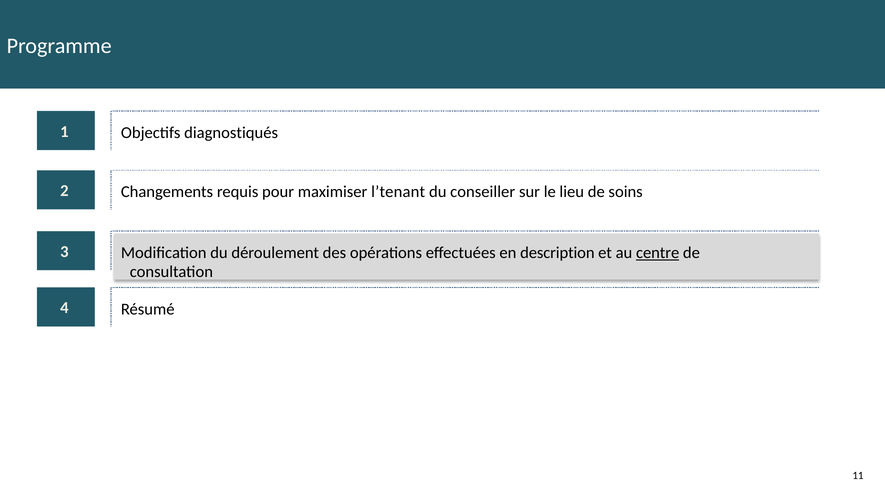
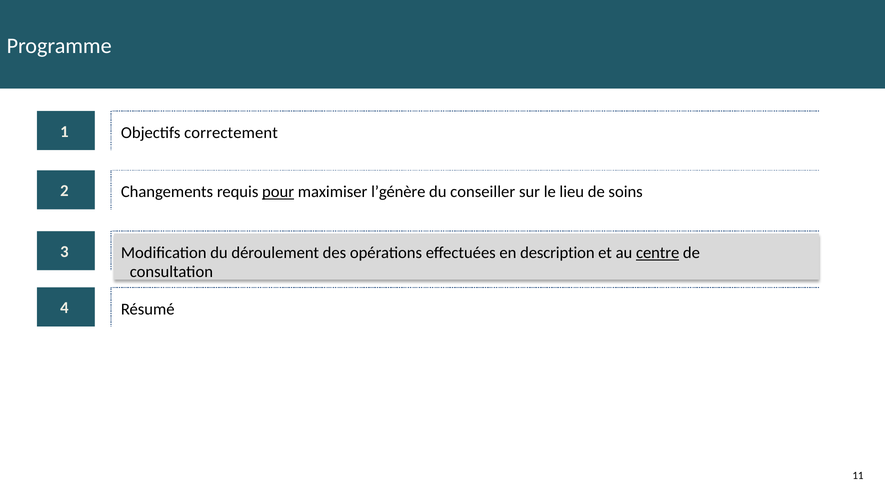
diagnostiqués: diagnostiqués -> correctement
pour underline: none -> present
l’tenant: l’tenant -> l’génère
